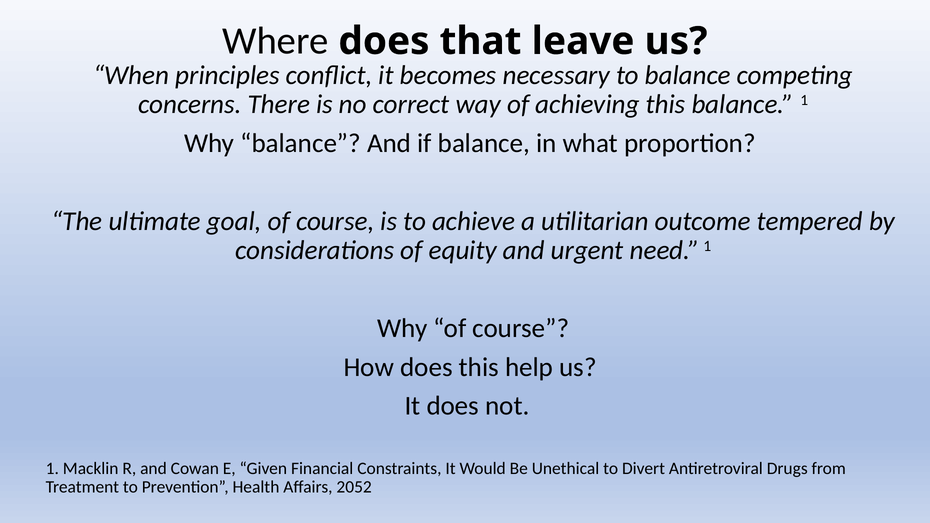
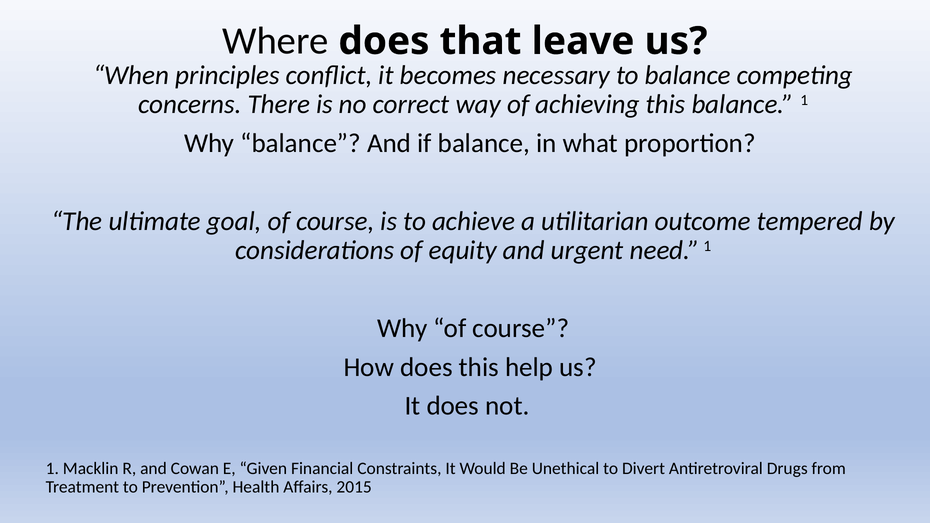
2052: 2052 -> 2015
